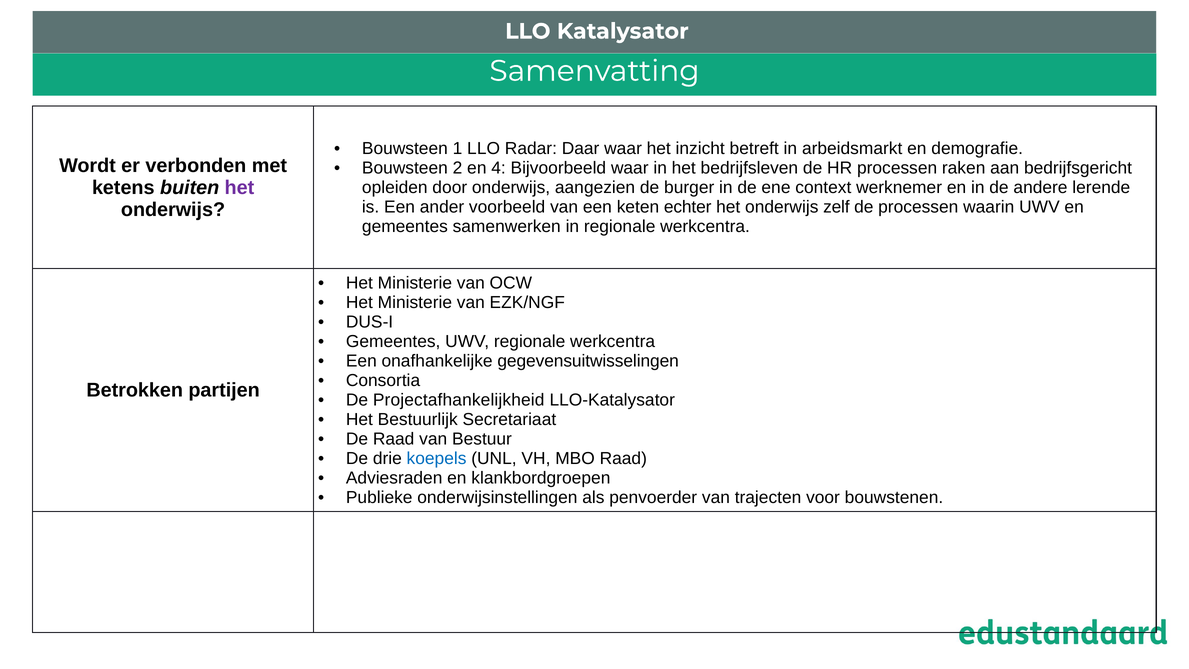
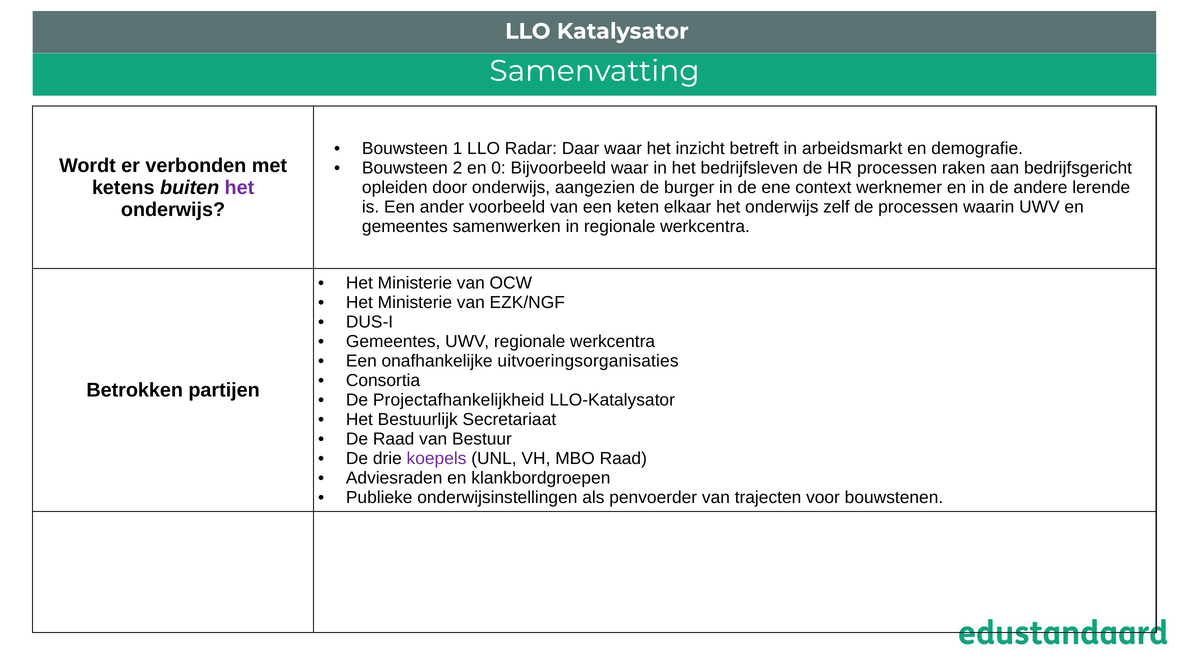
4: 4 -> 0
echter: echter -> elkaar
gegevensuitwisselingen: gegevensuitwisselingen -> uitvoeringsorganisaties
koepels colour: blue -> purple
